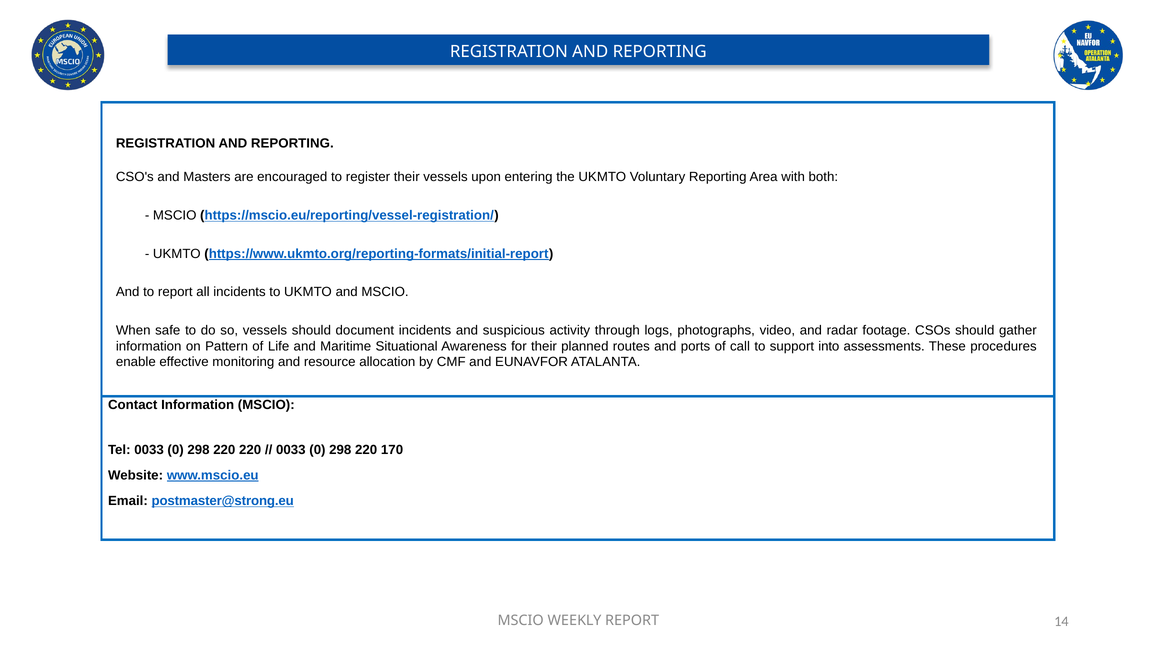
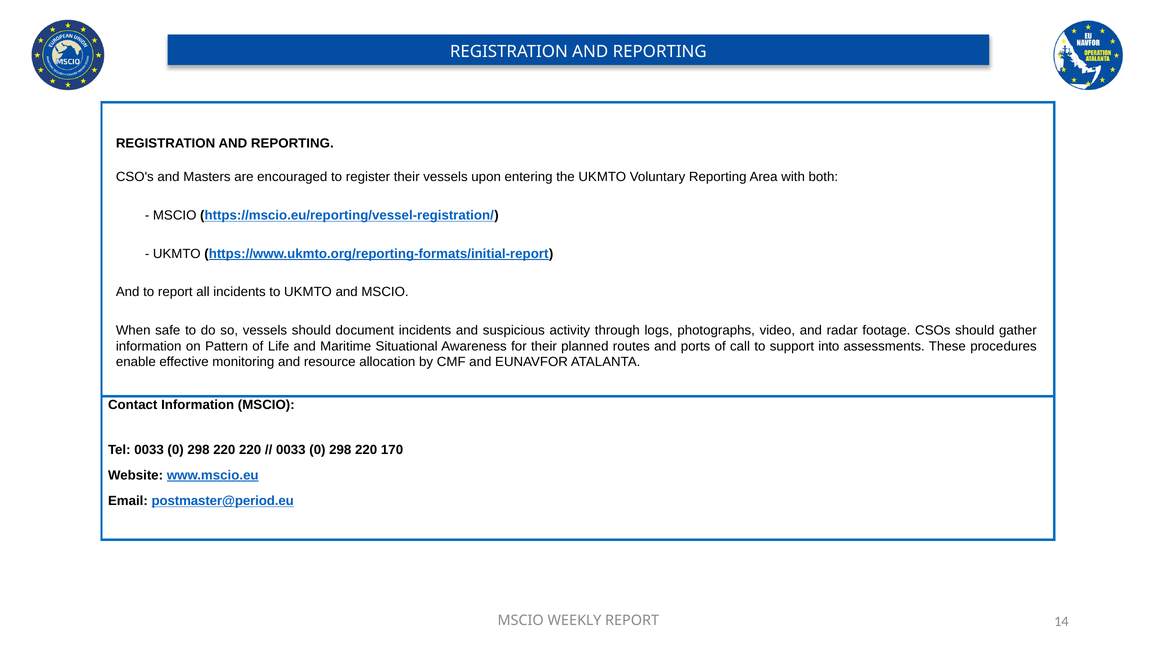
postmaster@strong.eu: postmaster@strong.eu -> postmaster@period.eu
